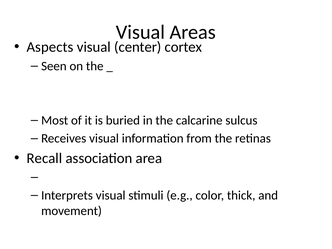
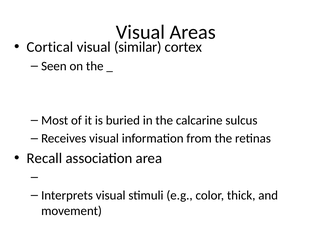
Aspects: Aspects -> Cortical
center: center -> similar
